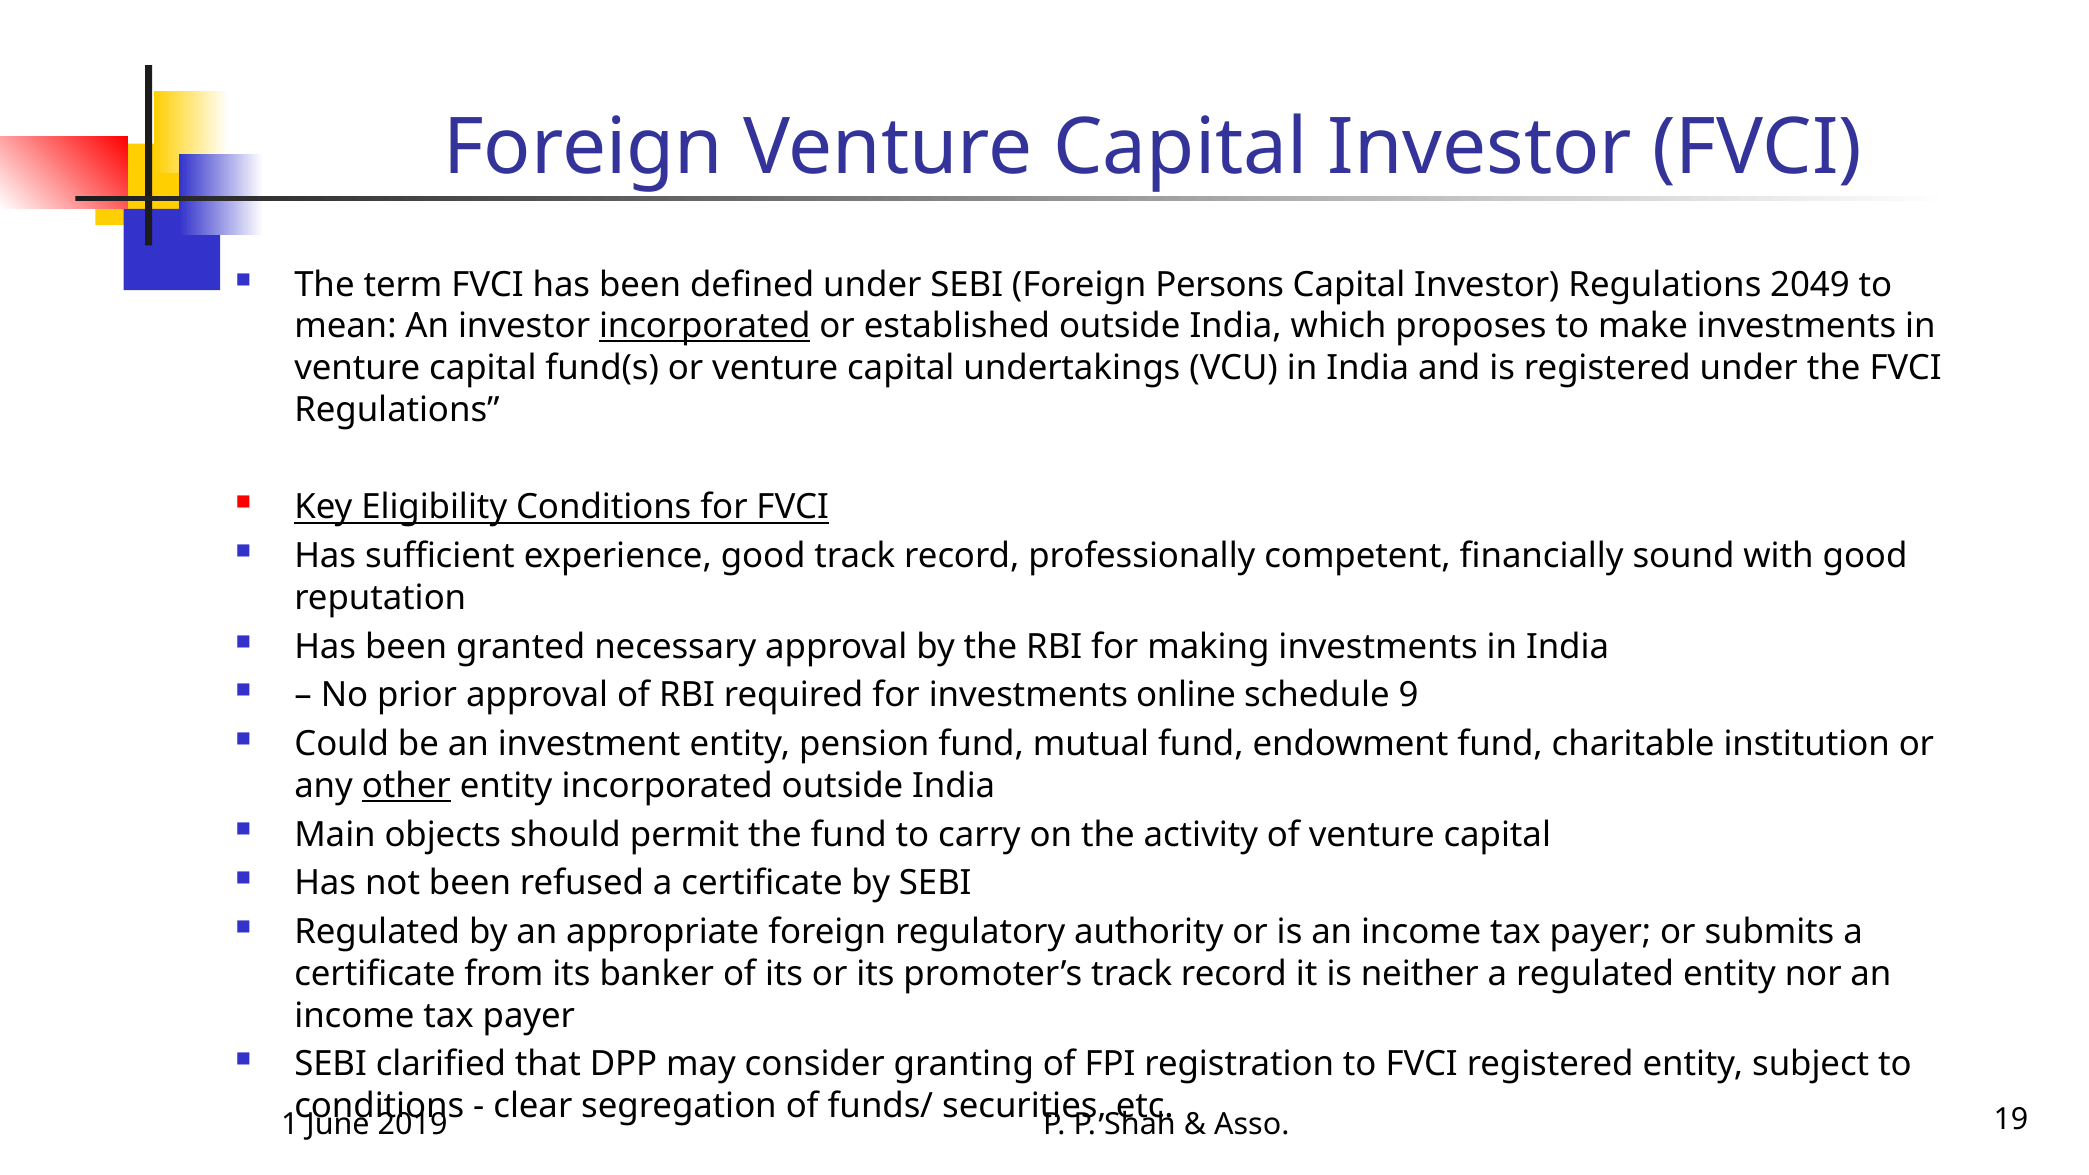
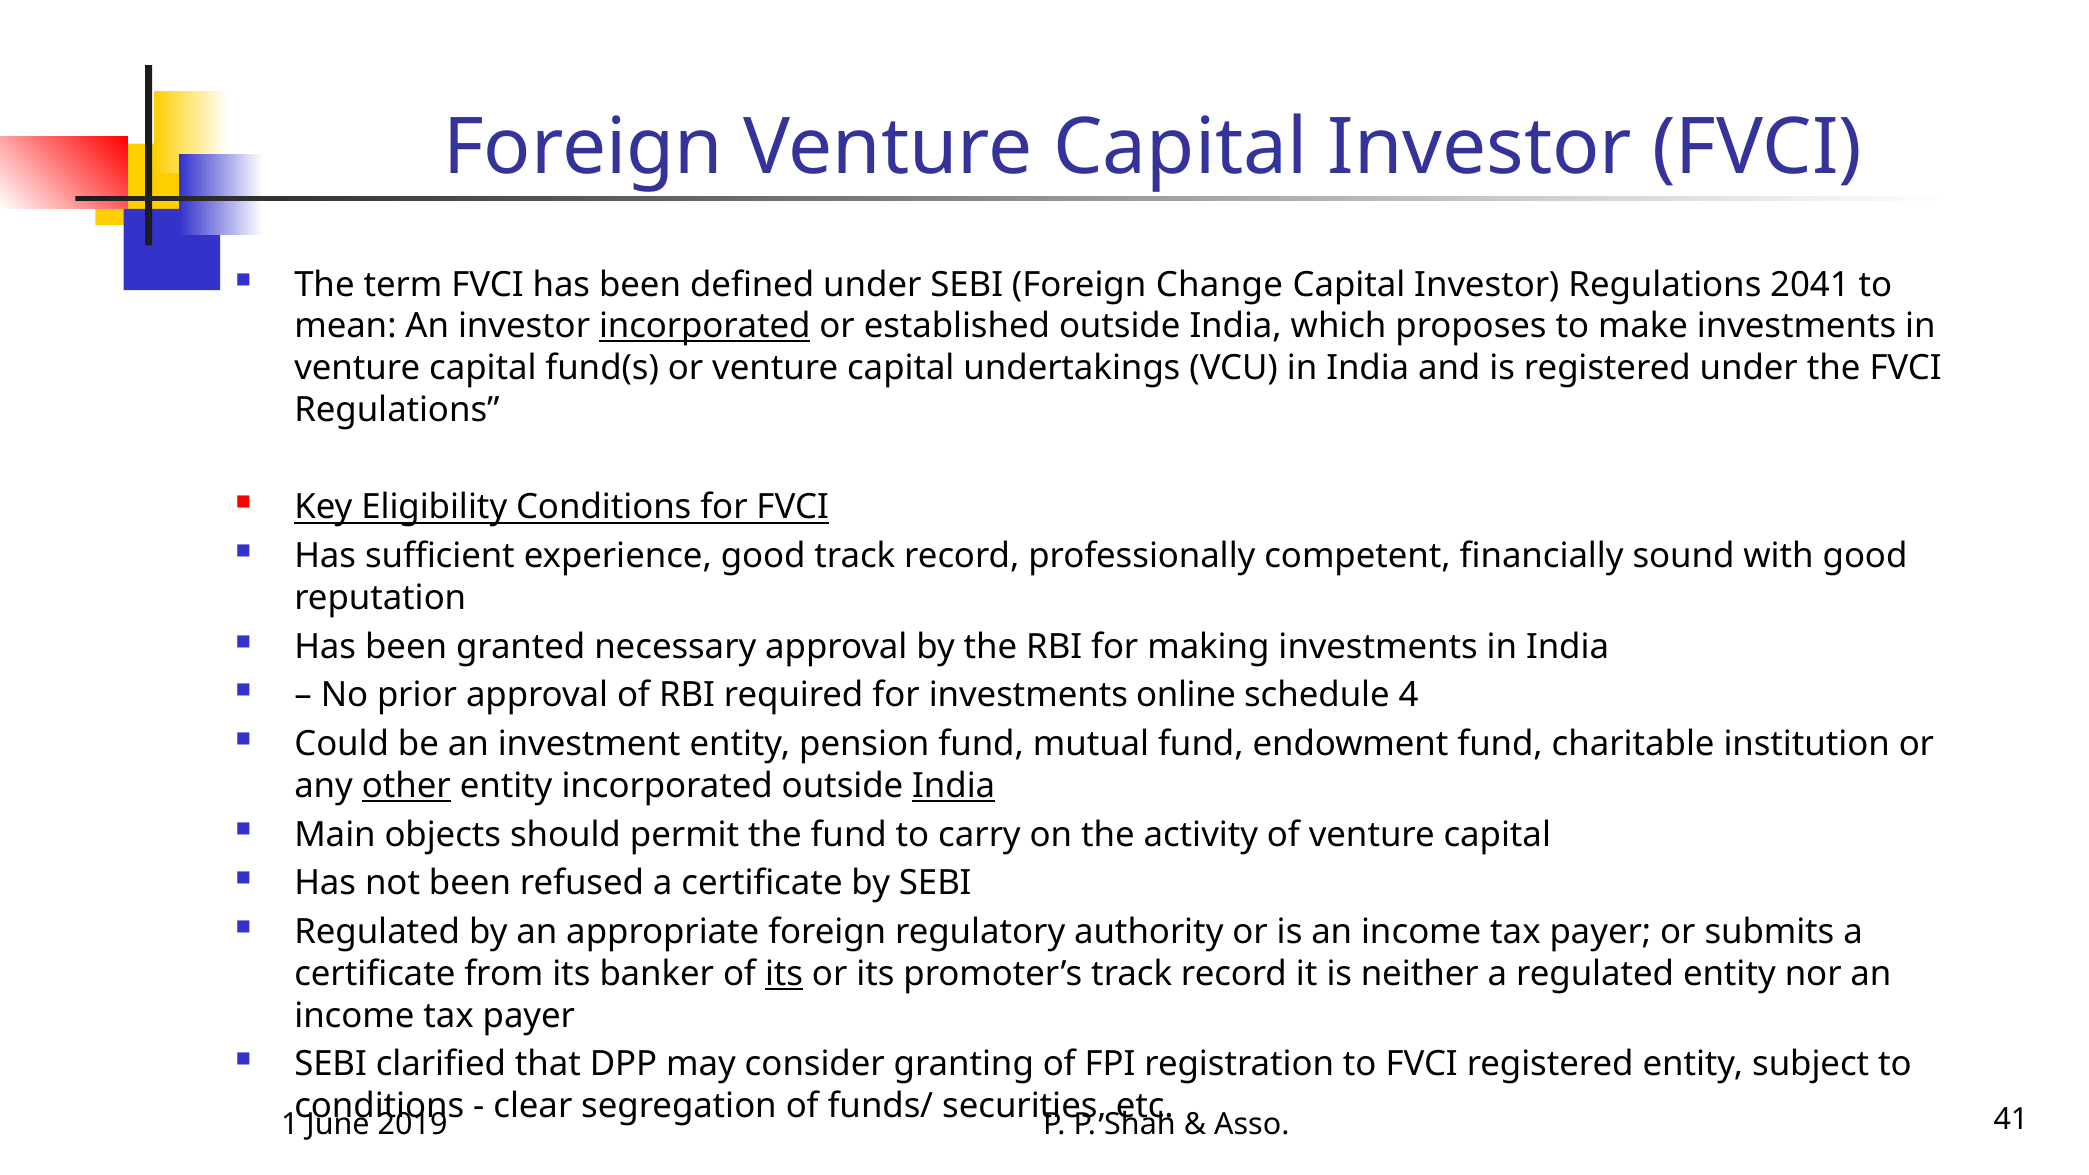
Persons: Persons -> Change
2049: 2049 -> 2041
9: 9 -> 4
India at (954, 786) underline: none -> present
its at (784, 974) underline: none -> present
19: 19 -> 41
